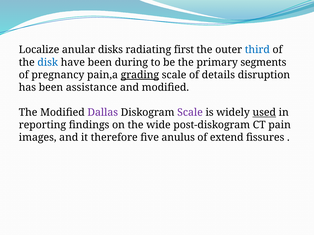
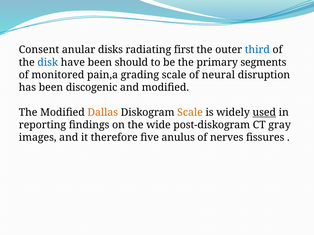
Localize: Localize -> Consent
during: during -> should
pregnancy: pregnancy -> monitored
grading underline: present -> none
details: details -> neural
assistance: assistance -> discogenic
Dallas colour: purple -> orange
Scale at (190, 113) colour: purple -> orange
pain: pain -> gray
extend: extend -> nerves
